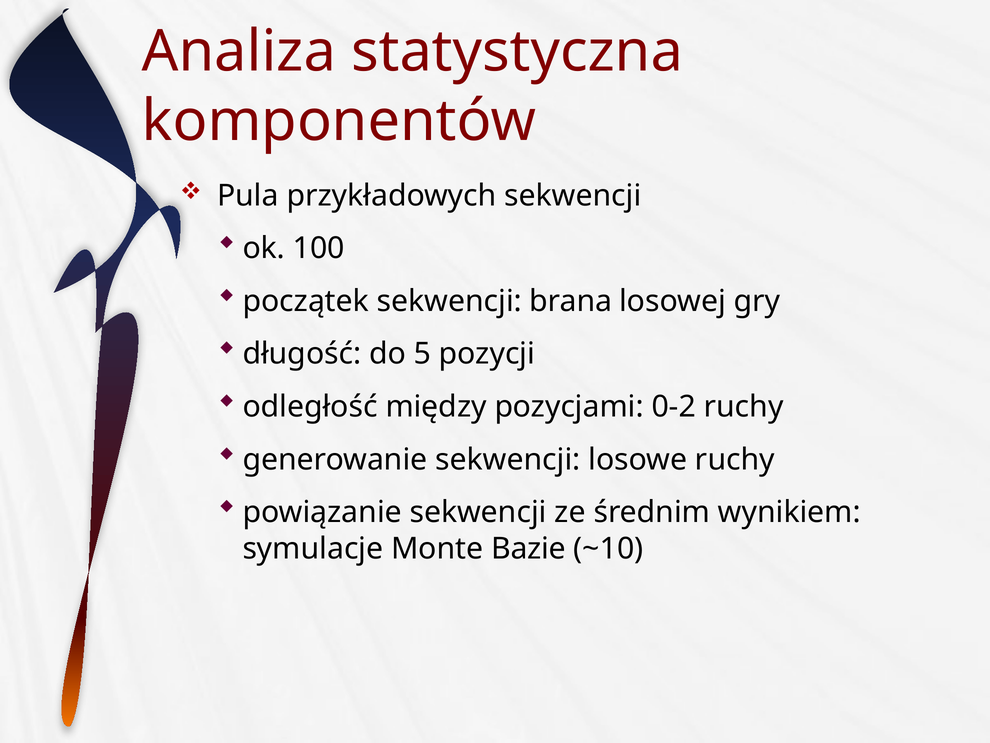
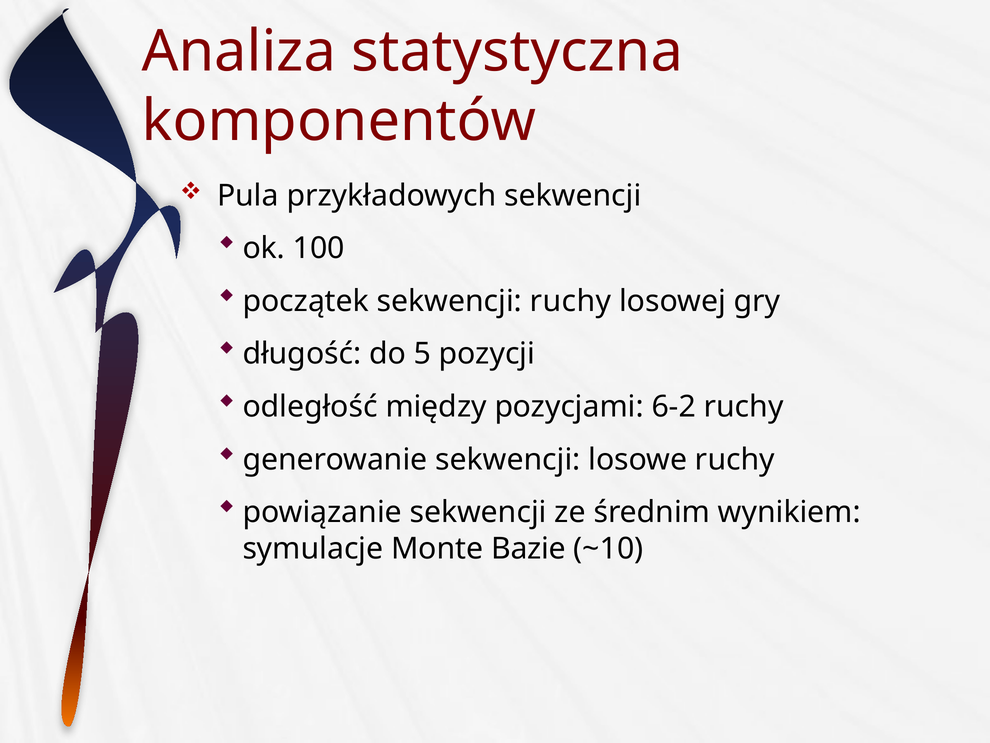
sekwencji brana: brana -> ruchy
0-2: 0-2 -> 6-2
